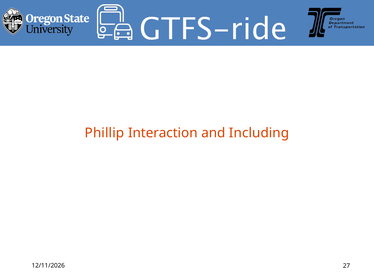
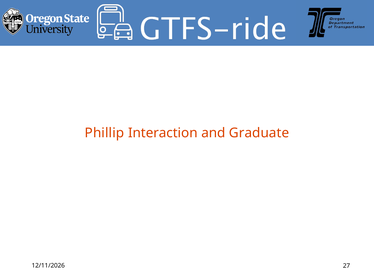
Including: Including -> Graduate
